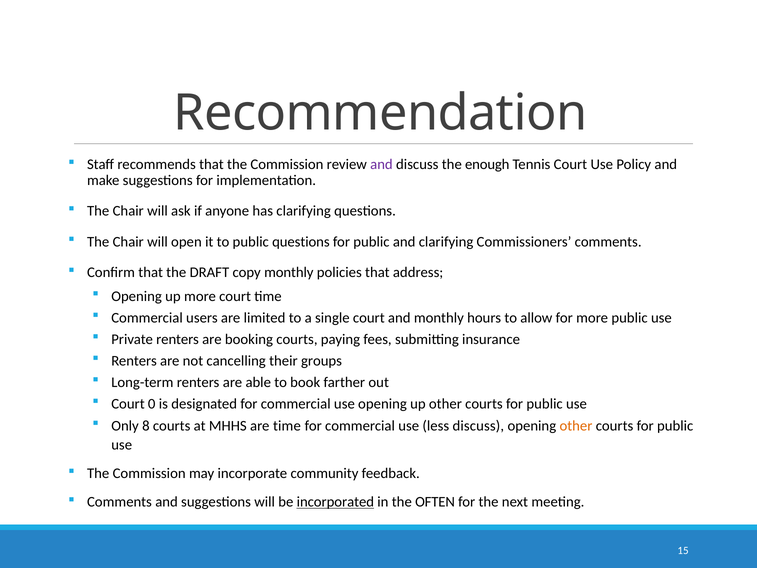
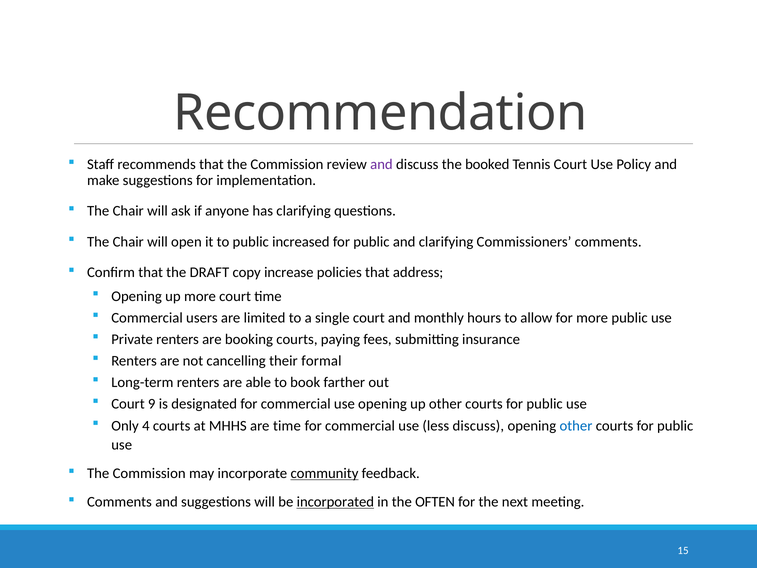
enough: enough -> booked
public questions: questions -> increased
copy monthly: monthly -> increase
groups: groups -> formal
0: 0 -> 9
8: 8 -> 4
other at (576, 425) colour: orange -> blue
community underline: none -> present
